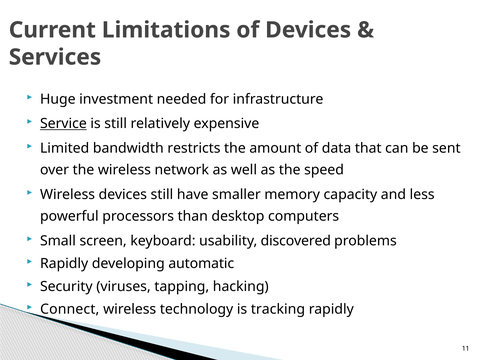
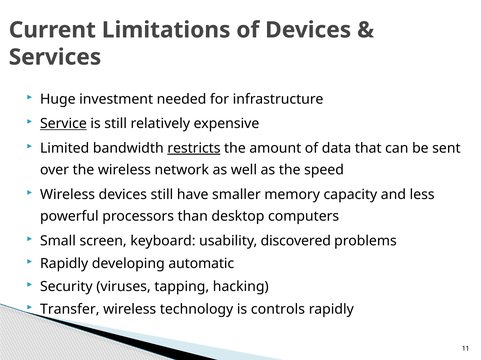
restricts underline: none -> present
Connect: Connect -> Transfer
tracking: tracking -> controls
